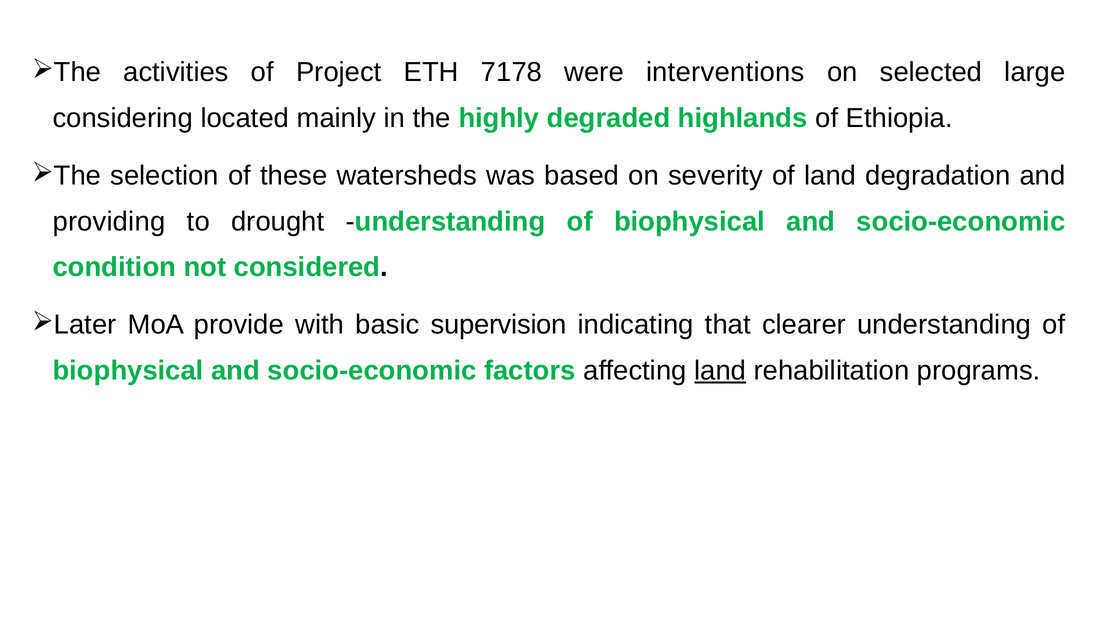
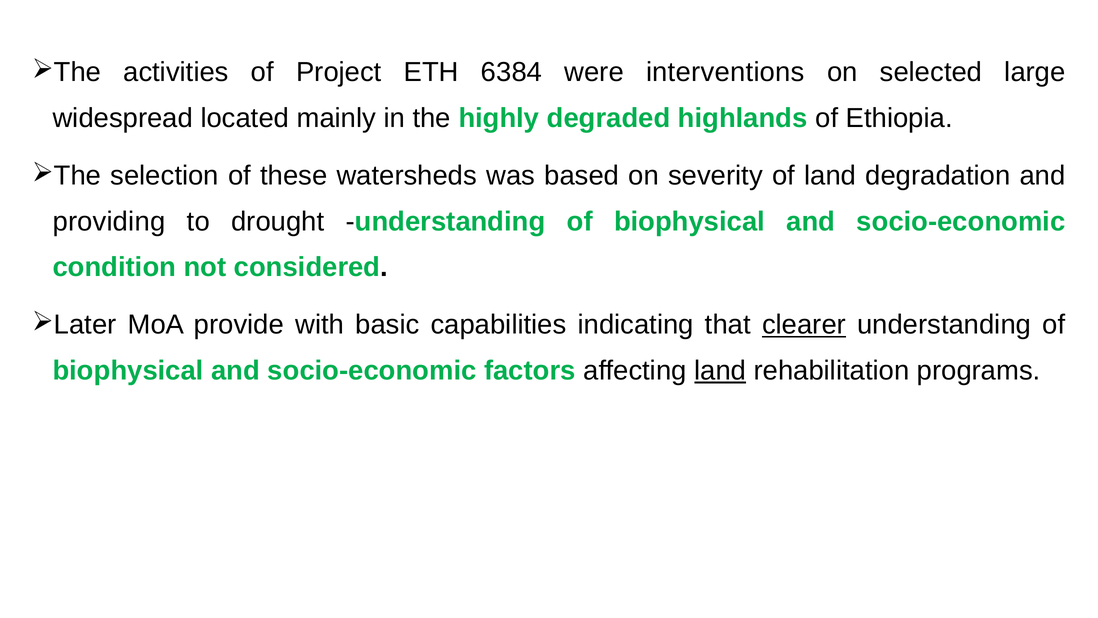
7178: 7178 -> 6384
considering: considering -> widespread
supervision: supervision -> capabilities
clearer underline: none -> present
